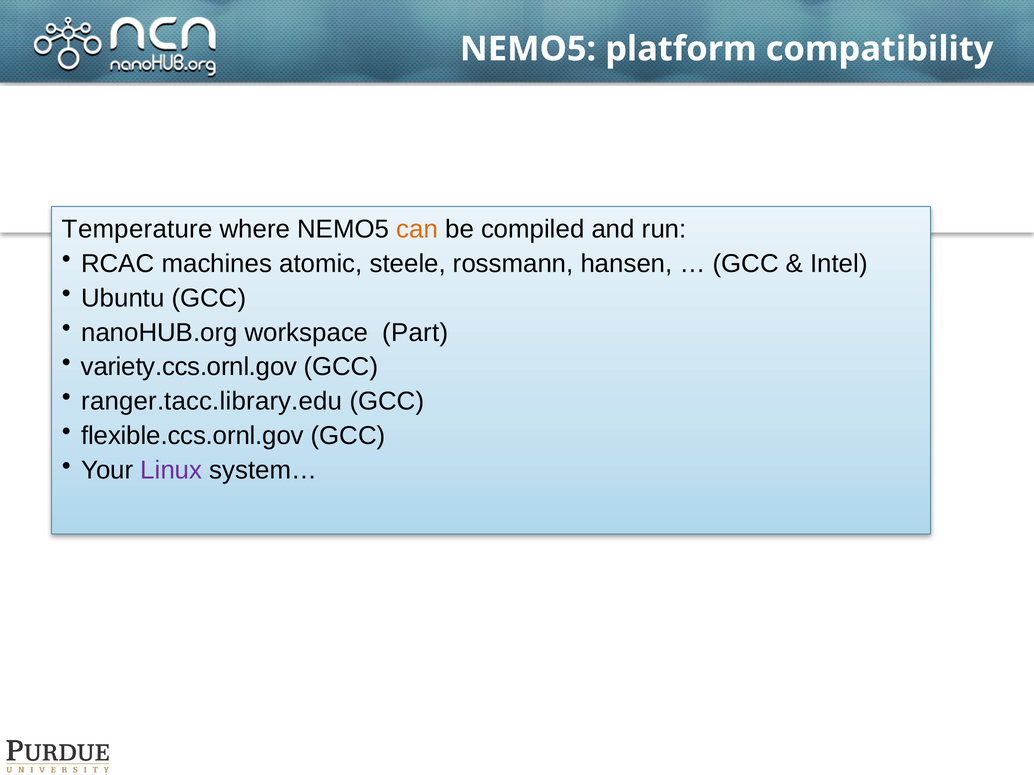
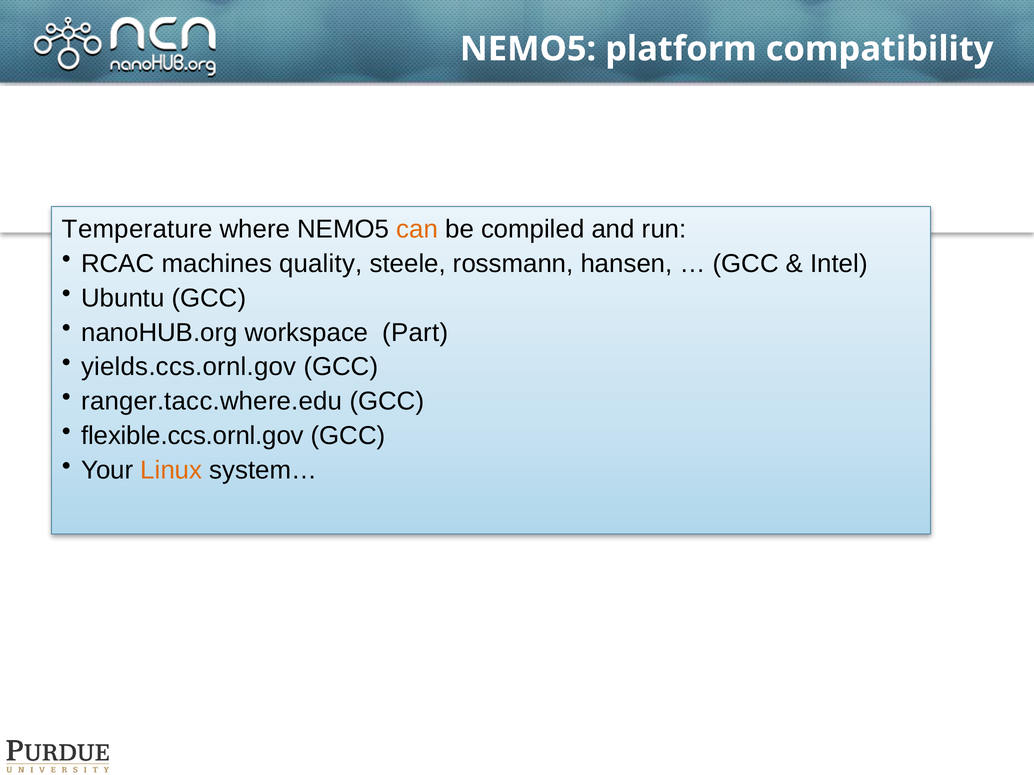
atomic: atomic -> quality
variety.ccs.ornl.gov: variety.ccs.ornl.gov -> yields.ccs.ornl.gov
ranger.tacc.library.edu: ranger.tacc.library.edu -> ranger.tacc.where.edu
Linux colour: purple -> orange
